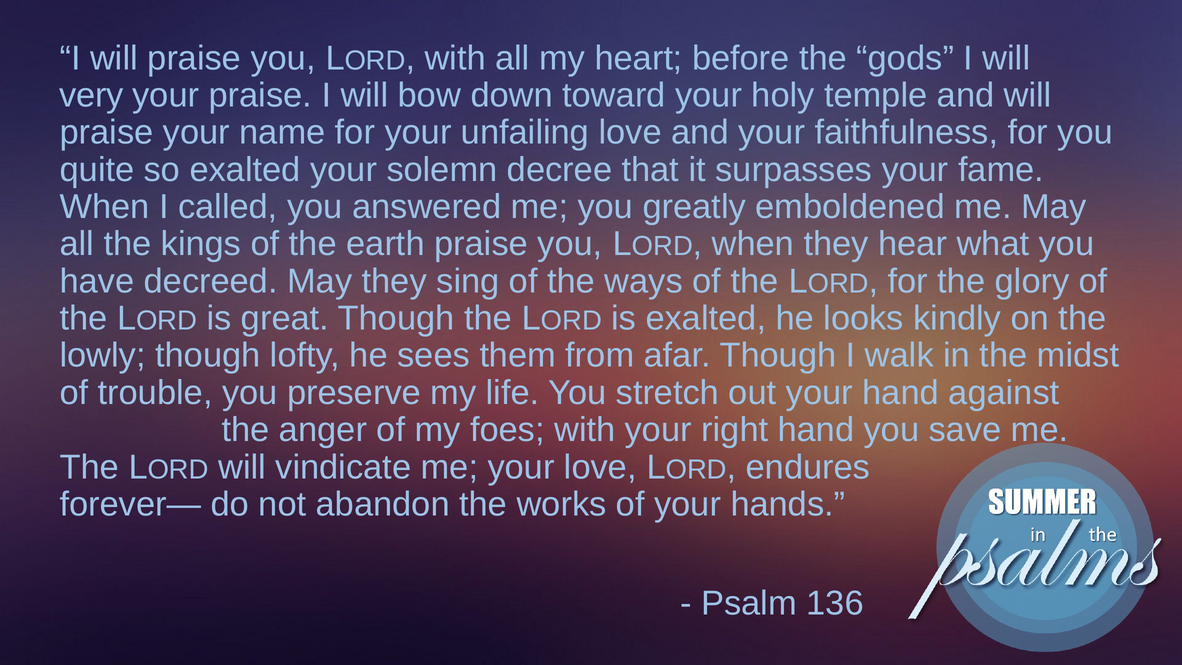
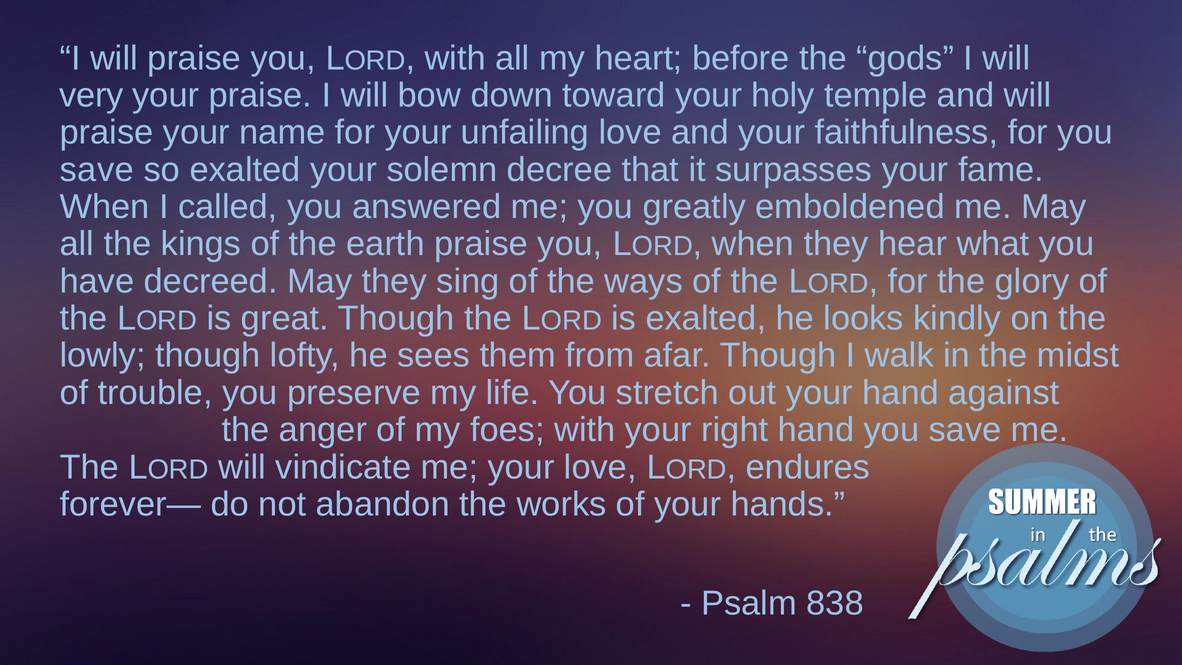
quite at (97, 170): quite -> save
136: 136 -> 838
